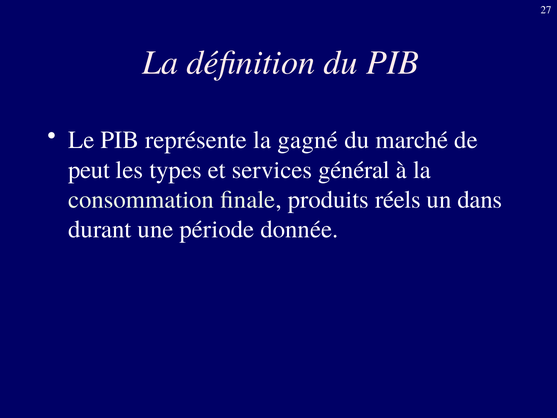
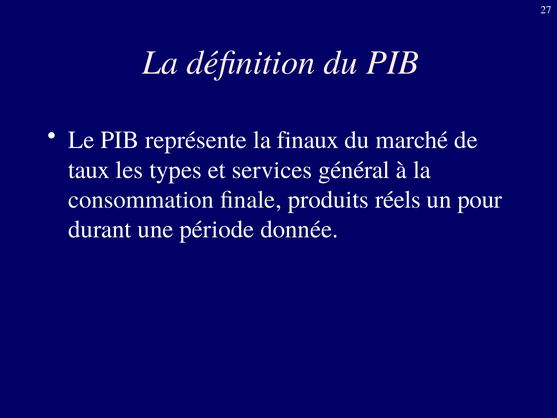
gagné: gagné -> finaux
peut: peut -> taux
dans: dans -> pour
